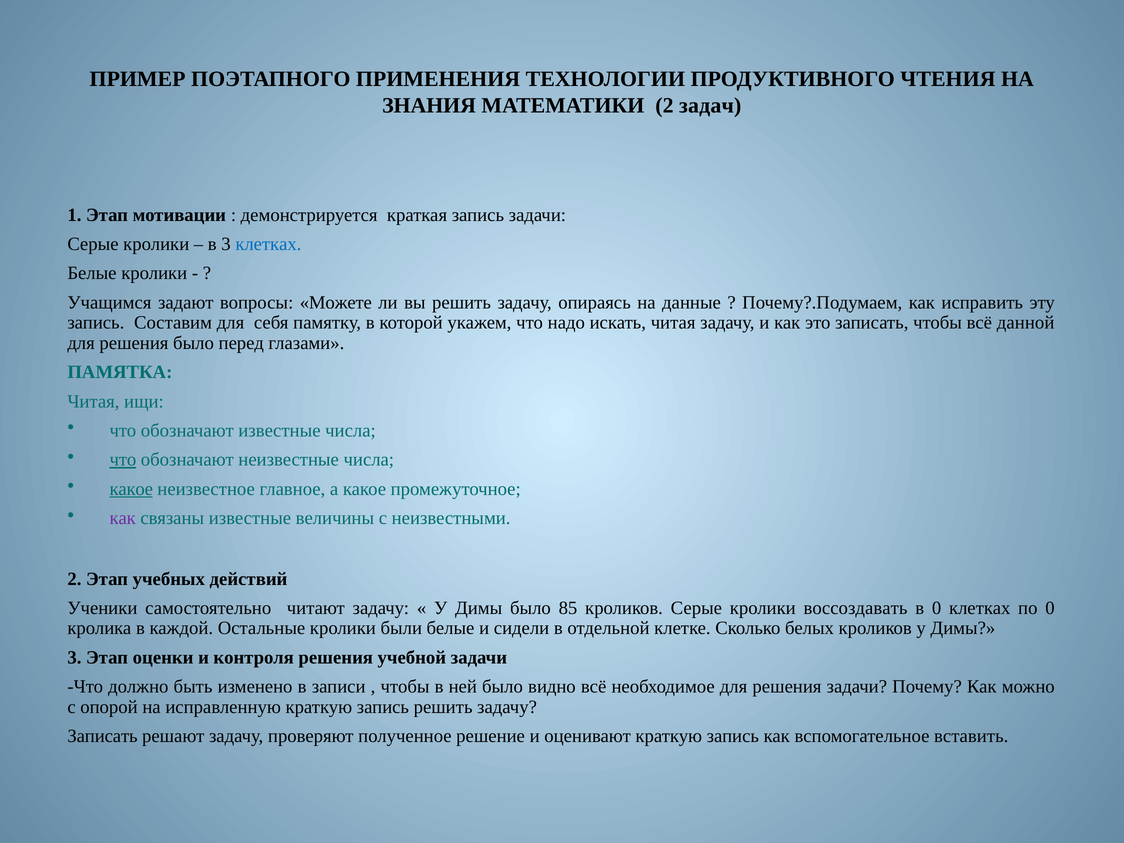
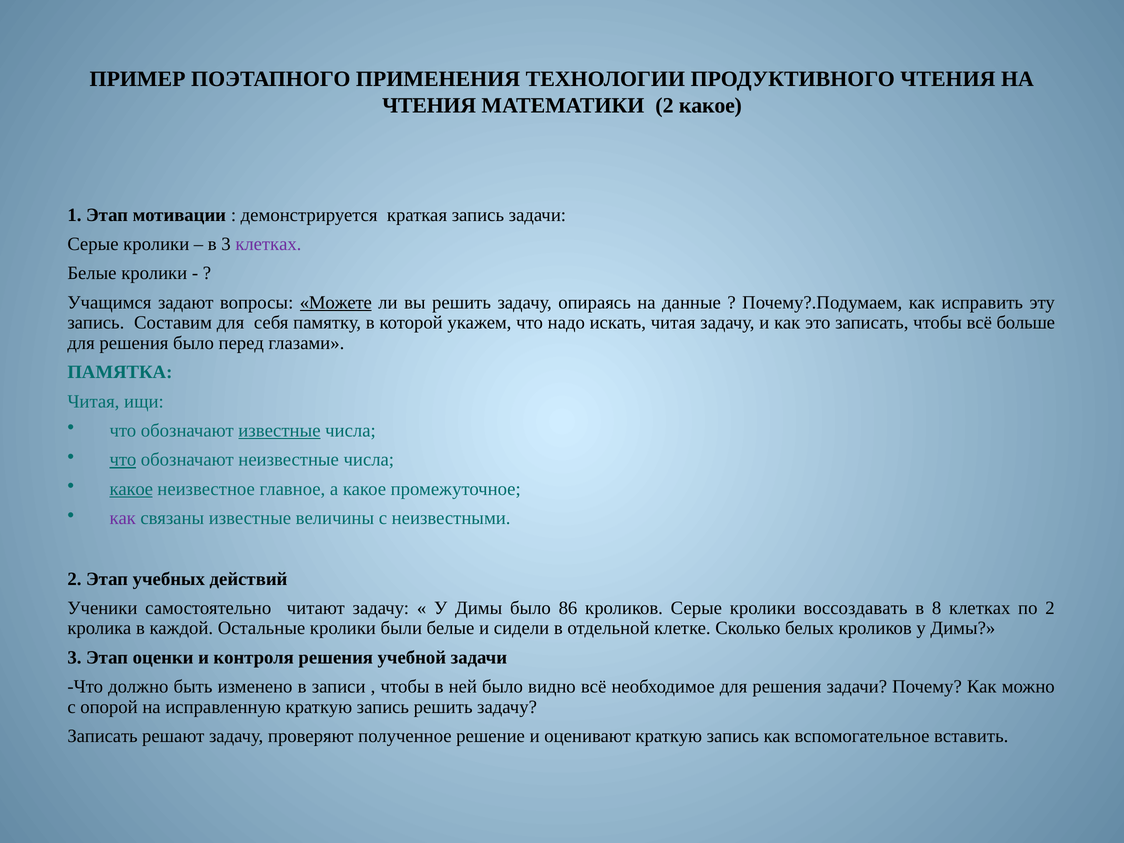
ЗНАНИЯ at (429, 106): ЗНАНИЯ -> ЧТЕНИЯ
2 задач: задач -> какое
клетках at (268, 244) colour: blue -> purple
Можете underline: none -> present
данной: данной -> больше
известные at (279, 431) underline: none -> present
85: 85 -> 86
в 0: 0 -> 8
по 0: 0 -> 2
